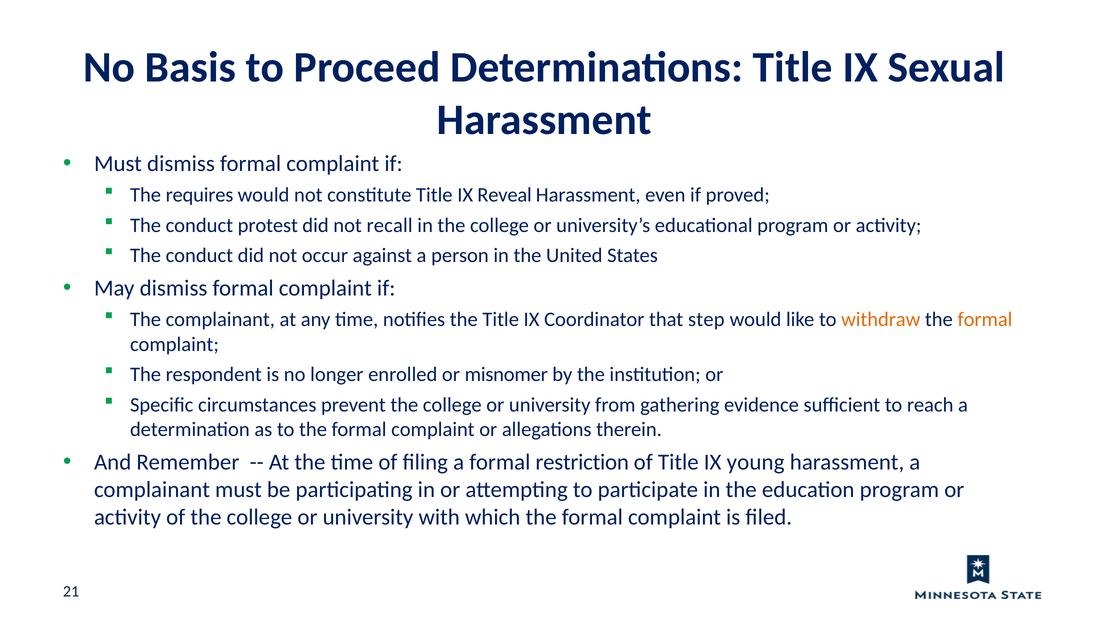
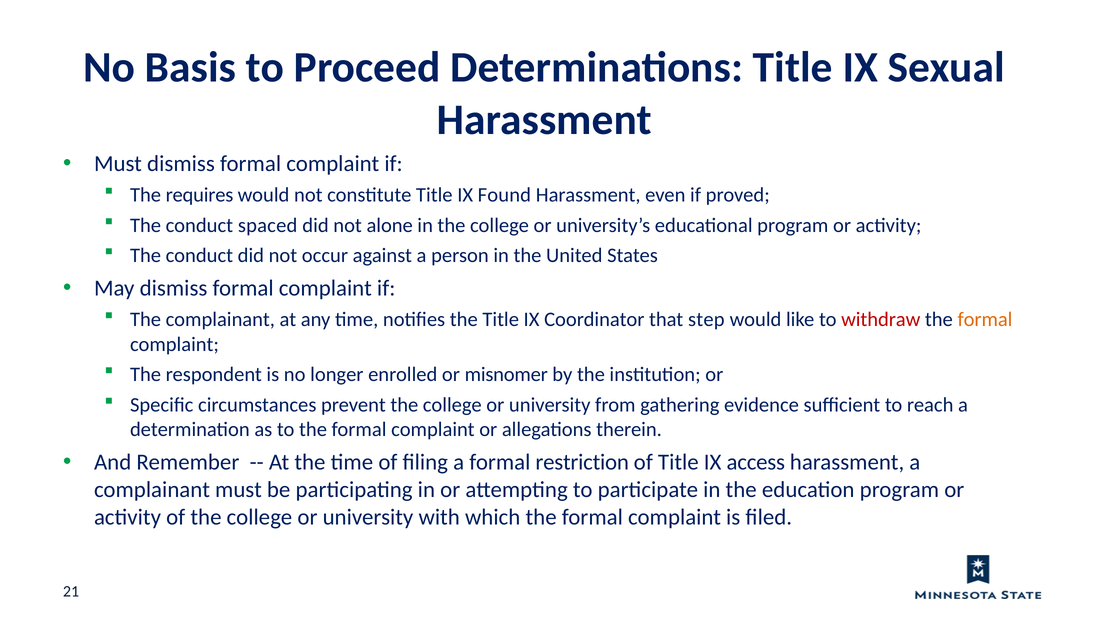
Reveal: Reveal -> Found
protest: protest -> spaced
recall: recall -> alone
withdraw colour: orange -> red
young: young -> access
